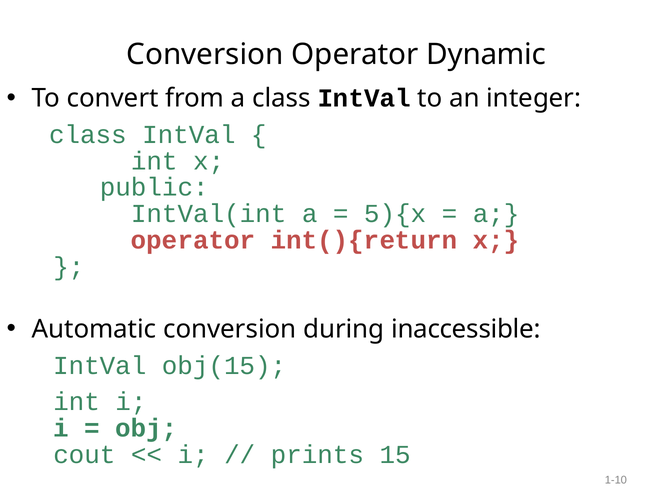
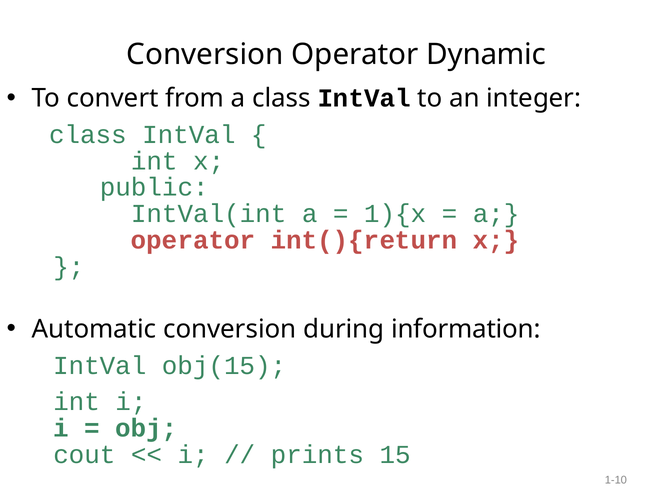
5){x: 5){x -> 1){x
inaccessible: inaccessible -> information
